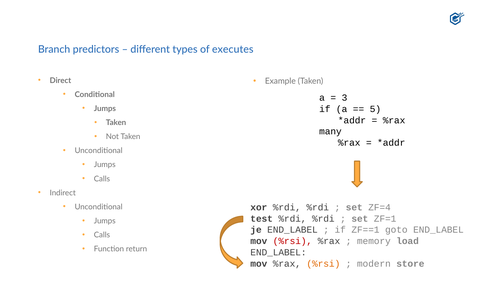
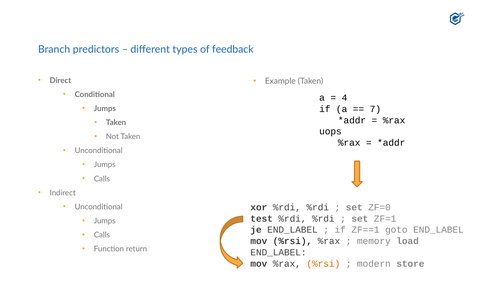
executes: executes -> feedback
3: 3 -> 4
5: 5 -> 7
many: many -> uops
ZF=4: ZF=4 -> ZF=0
%rsi at (292, 241) colour: red -> black
